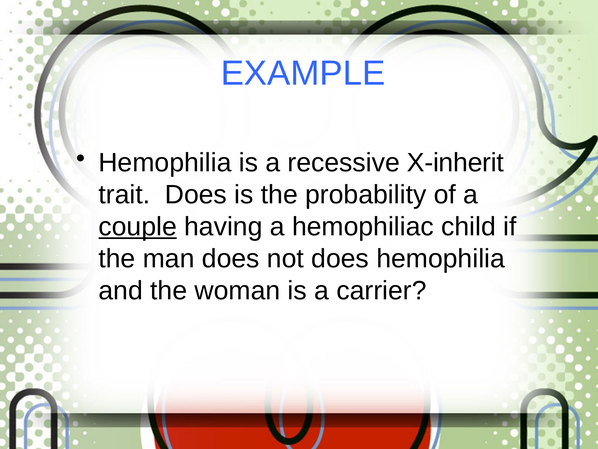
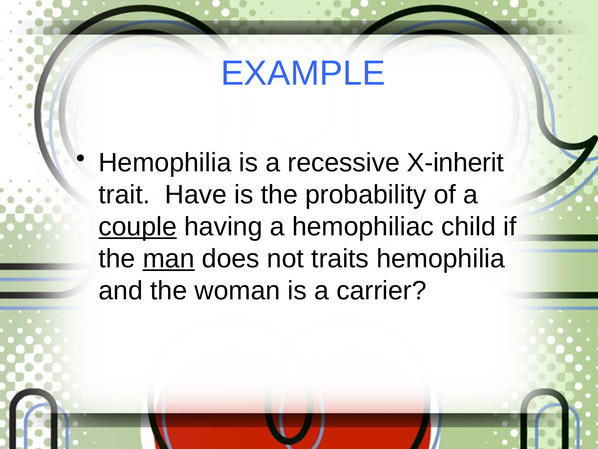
trait Does: Does -> Have
man underline: none -> present
not does: does -> traits
